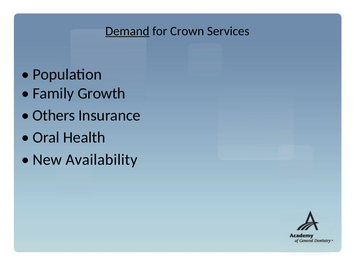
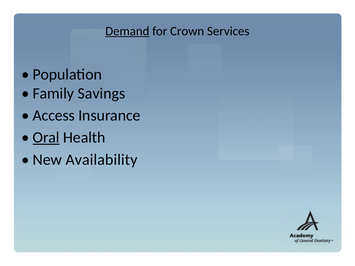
Growth: Growth -> Savings
Others: Others -> Access
Oral underline: none -> present
